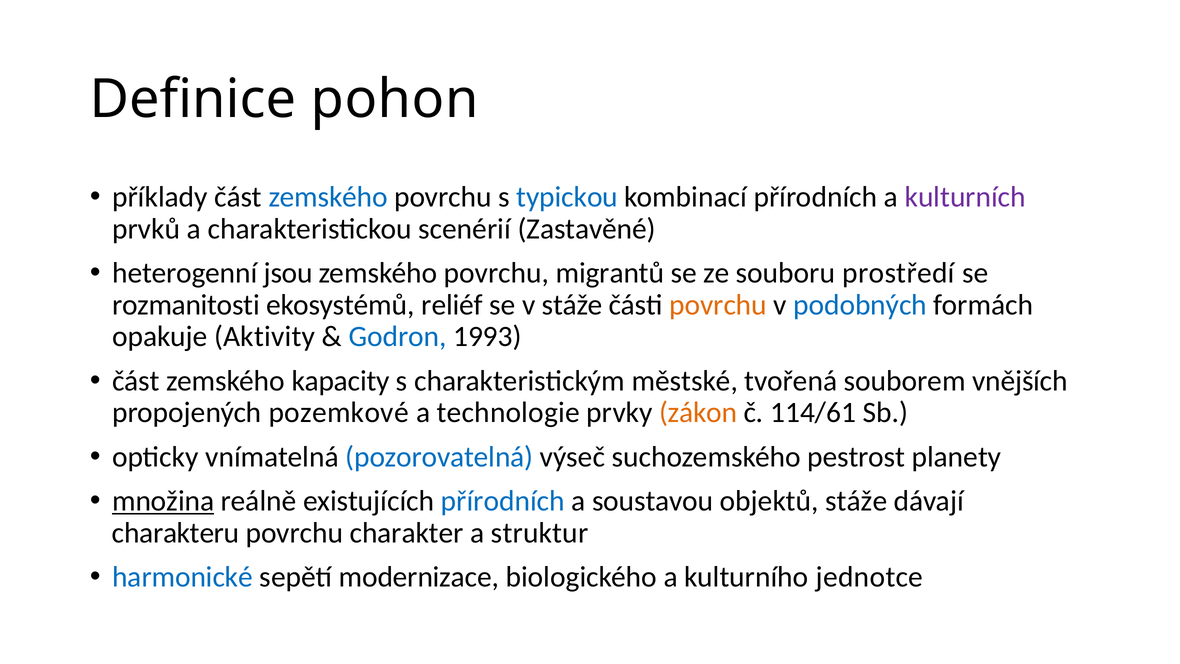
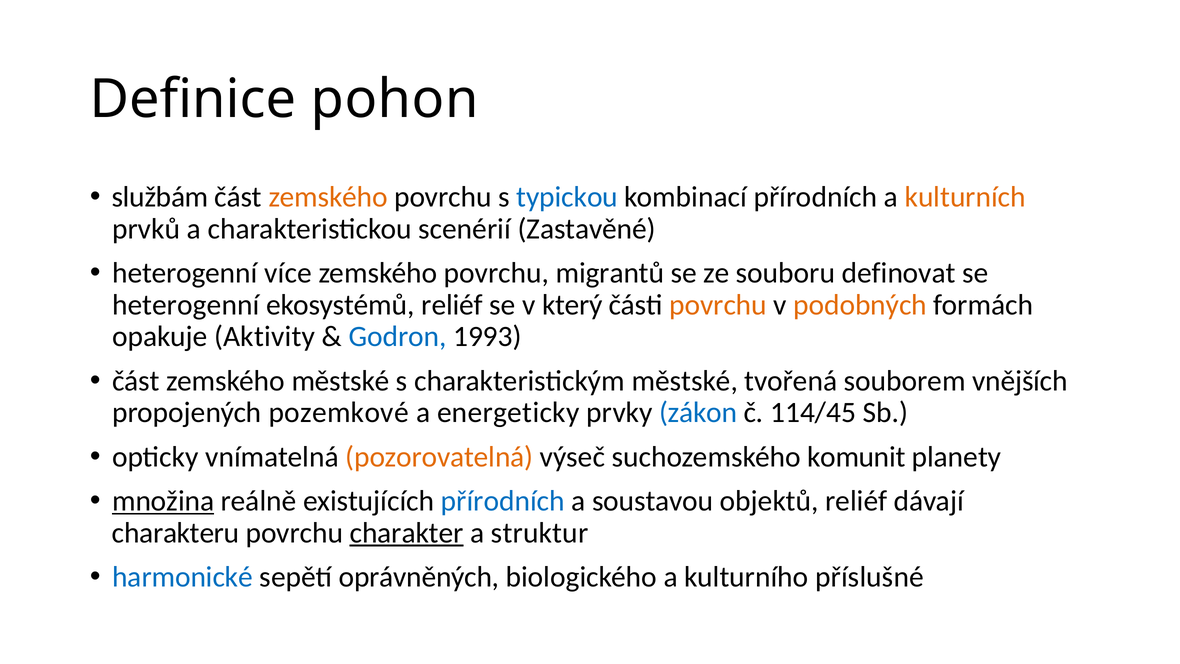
příklady: příklady -> službám
zemského at (328, 197) colour: blue -> orange
kulturních colour: purple -> orange
jsou: jsou -> více
prostředí: prostředí -> definovat
rozmanitosti at (186, 305): rozmanitosti -> heterogenní
v stáže: stáže -> který
podobných colour: blue -> orange
zemského kapacity: kapacity -> městské
technologie: technologie -> energeticky
zákon colour: orange -> blue
114/61: 114/61 -> 114/45
pozorovatelná colour: blue -> orange
pestrost: pestrost -> komunit
objektů stáže: stáže -> reliéf
charakter underline: none -> present
modernizace: modernizace -> oprávněných
jednotce: jednotce -> příslušné
